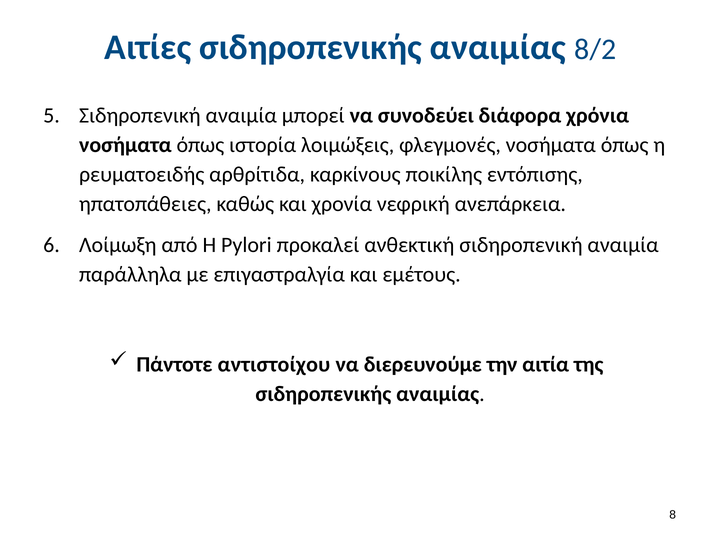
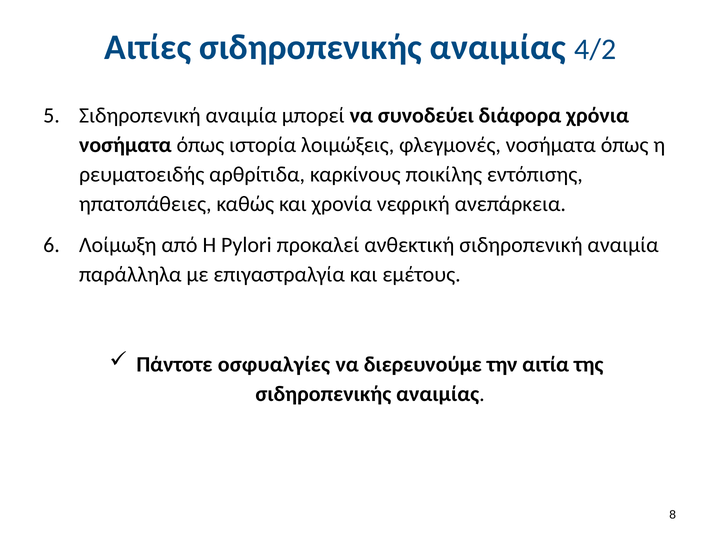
8/2: 8/2 -> 4/2
αντιστοίχου: αντιστοίχου -> οσφυαλγίες
